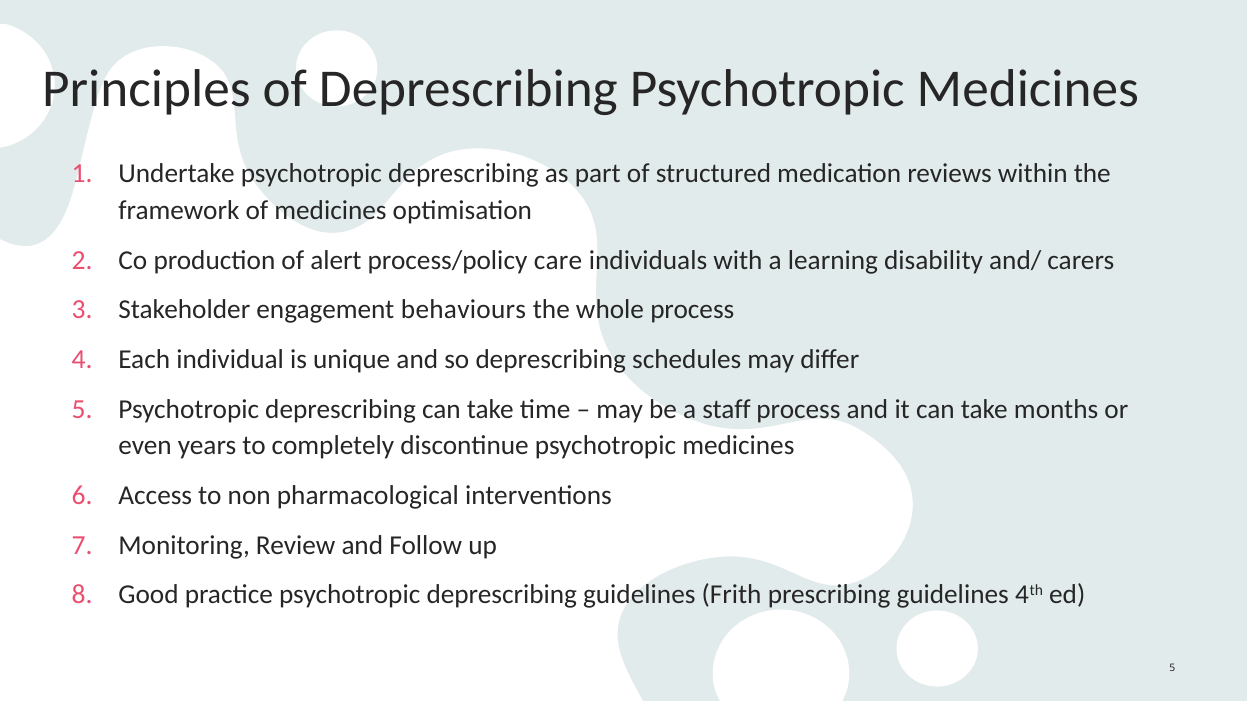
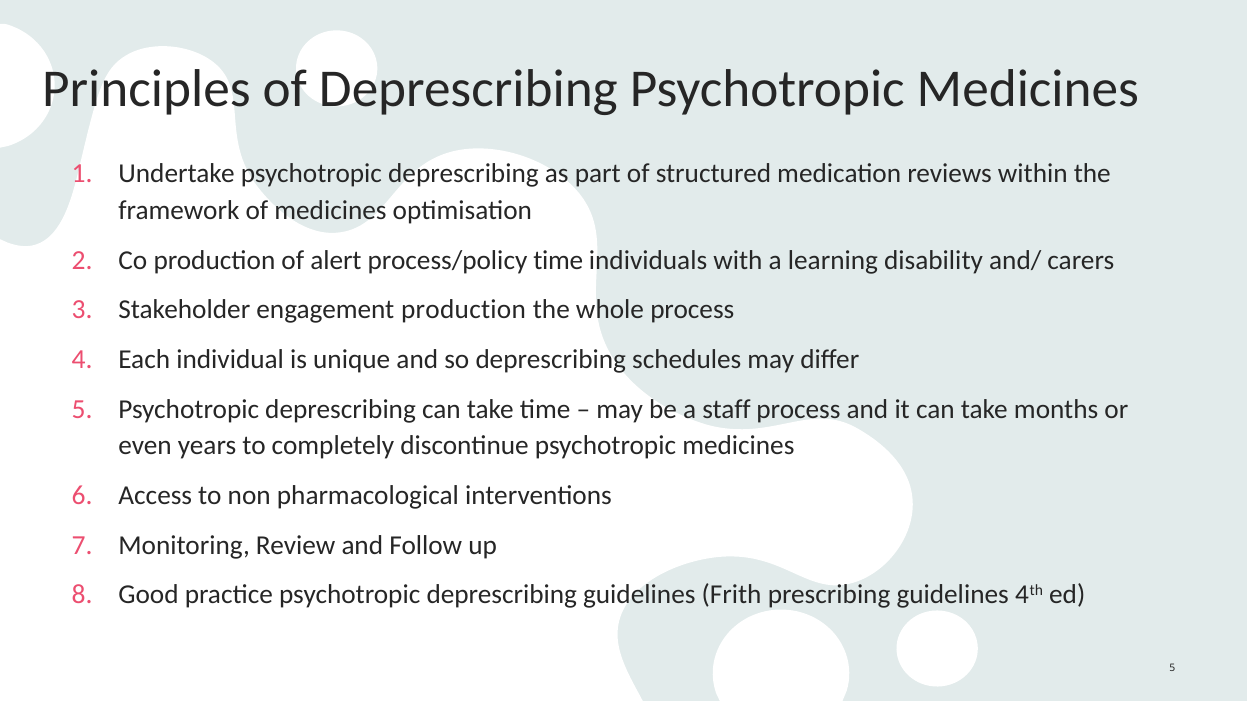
process/policy care: care -> time
engagement behaviours: behaviours -> production
